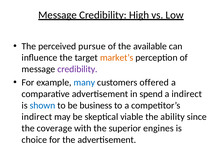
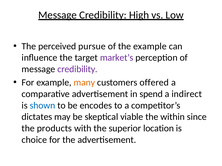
the available: available -> example
market’s colour: orange -> purple
many colour: blue -> orange
business: business -> encodes
indirect at (37, 117): indirect -> dictates
ability: ability -> within
coverage: coverage -> products
engines: engines -> location
